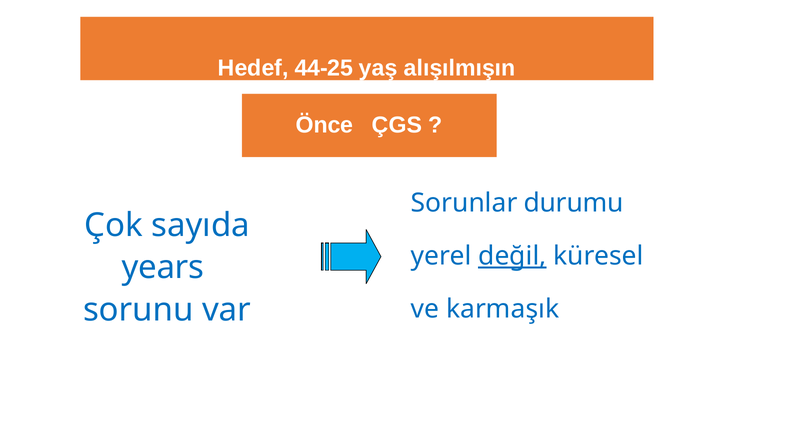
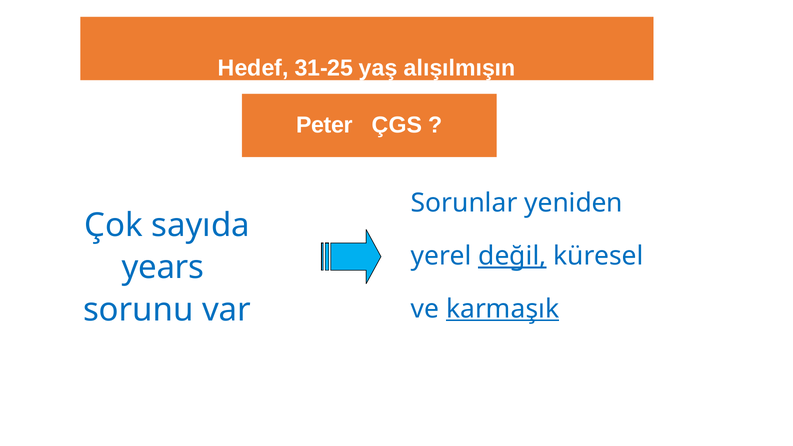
44-25: 44-25 -> 31-25
Önce: Önce -> Peter
durumu: durumu -> yeniden
karmaşık underline: none -> present
